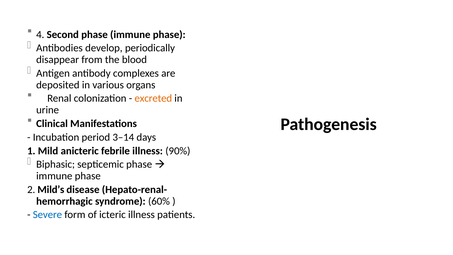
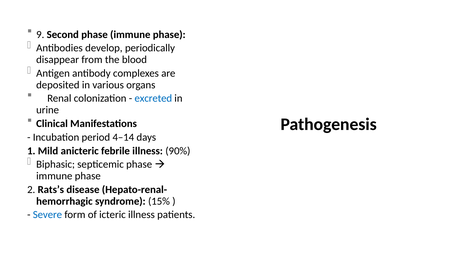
4: 4 -> 9
excreted colour: orange -> blue
3–14: 3–14 -> 4–14
Mild’s: Mild’s -> Rats’s
60%: 60% -> 15%
